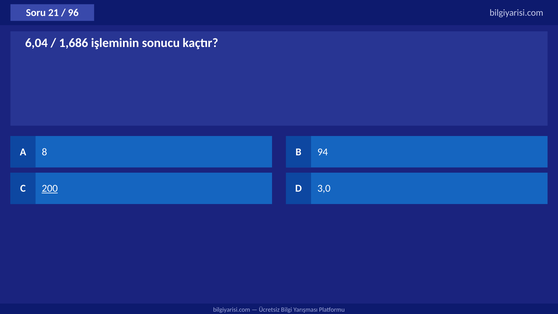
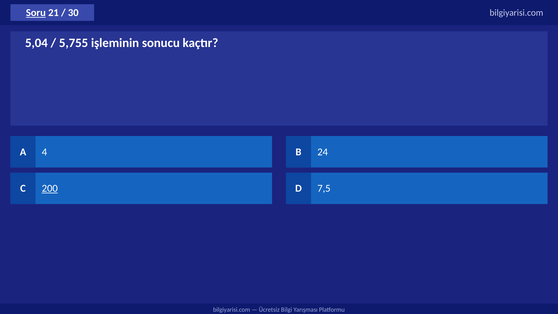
Soru underline: none -> present
96: 96 -> 30
6,04: 6,04 -> 5,04
1,686: 1,686 -> 5,755
8: 8 -> 4
94: 94 -> 24
3,0: 3,0 -> 7,5
